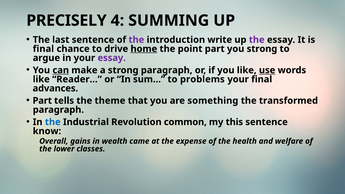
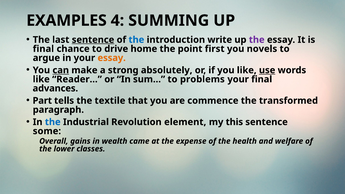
PRECISELY: PRECISELY -> EXAMPLES
sentence at (93, 40) underline: none -> present
the at (136, 40) colour: purple -> blue
home underline: present -> none
point part: part -> first
you strong: strong -> novels
essay at (112, 58) colour: purple -> orange
strong paragraph: paragraph -> absolutely
theme: theme -> textile
something: something -> commence
common: common -> element
know: know -> some
